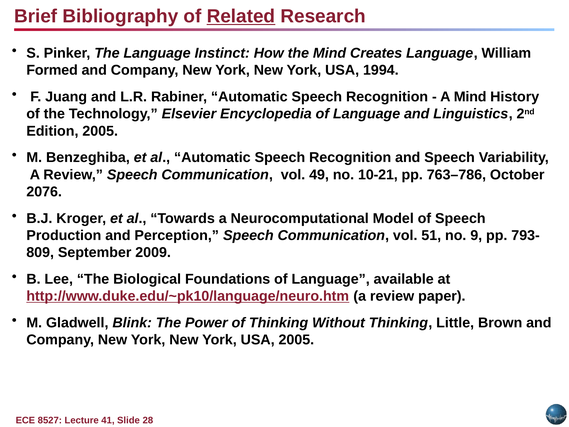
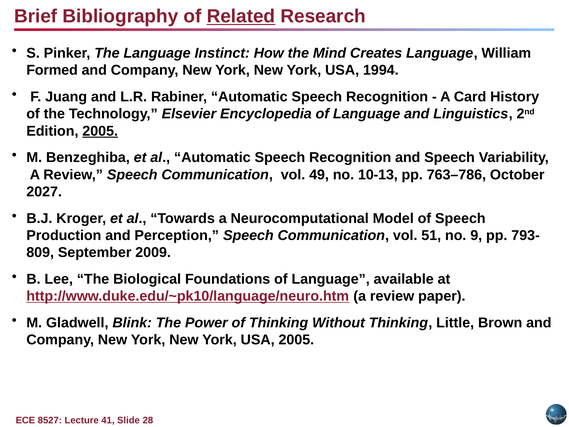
A Mind: Mind -> Card
2005 at (100, 131) underline: none -> present
10-21: 10-21 -> 10-13
2076: 2076 -> 2027
